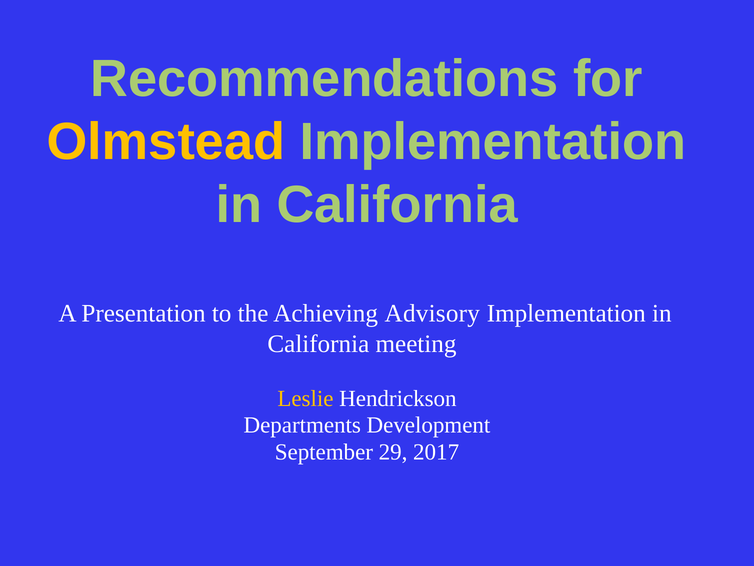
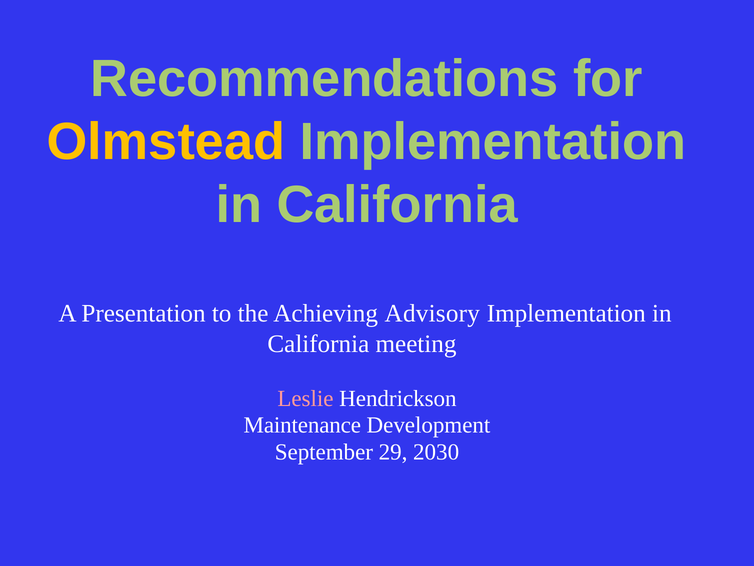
Leslie colour: yellow -> pink
Departments: Departments -> Maintenance
2017: 2017 -> 2030
